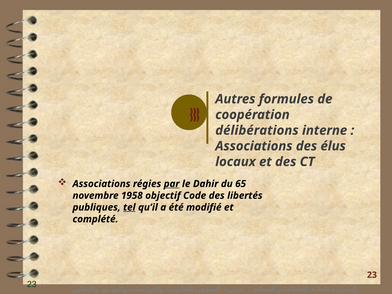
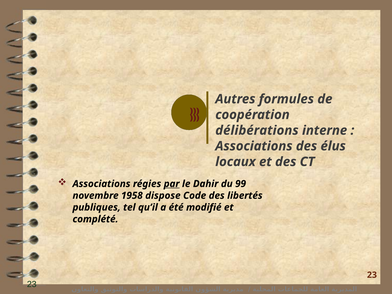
65: 65 -> 99
objectif: objectif -> dispose
tel underline: present -> none
